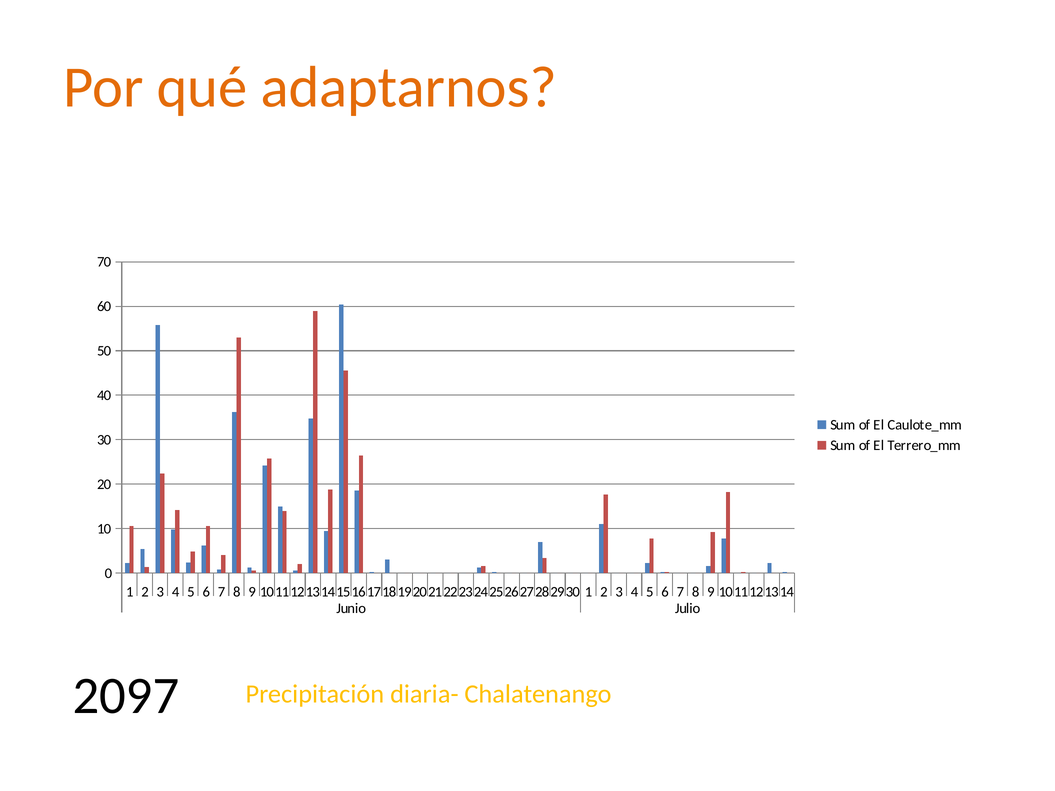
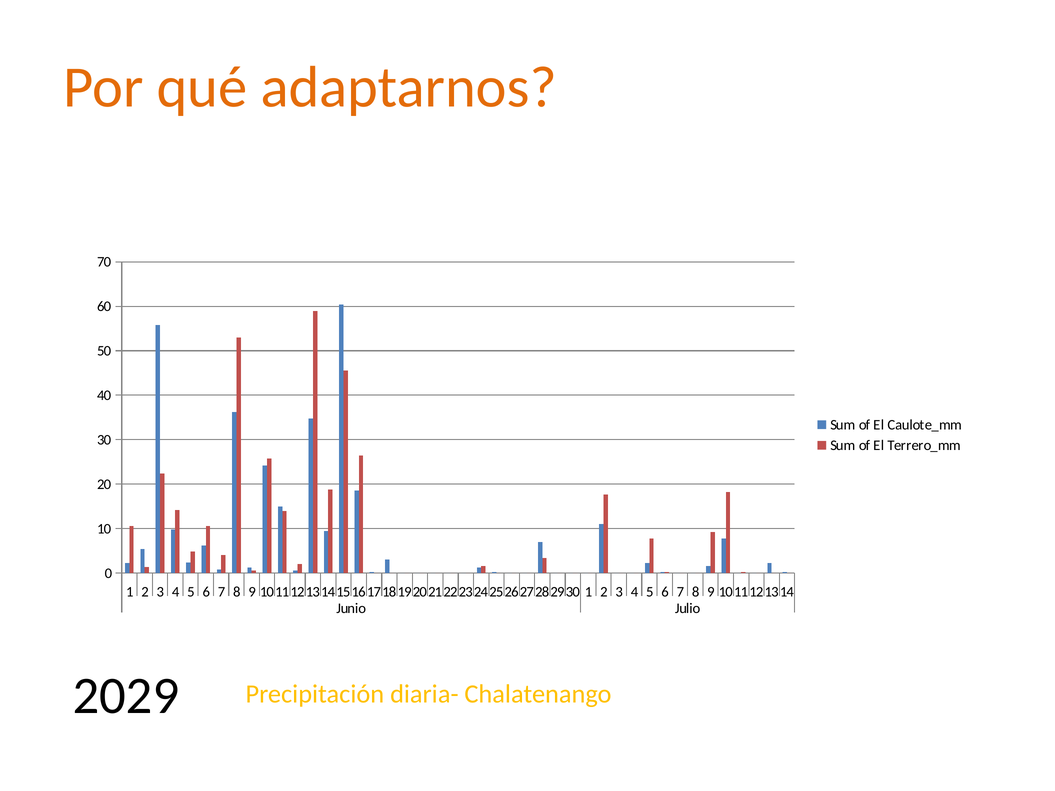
2097: 2097 -> 2029
